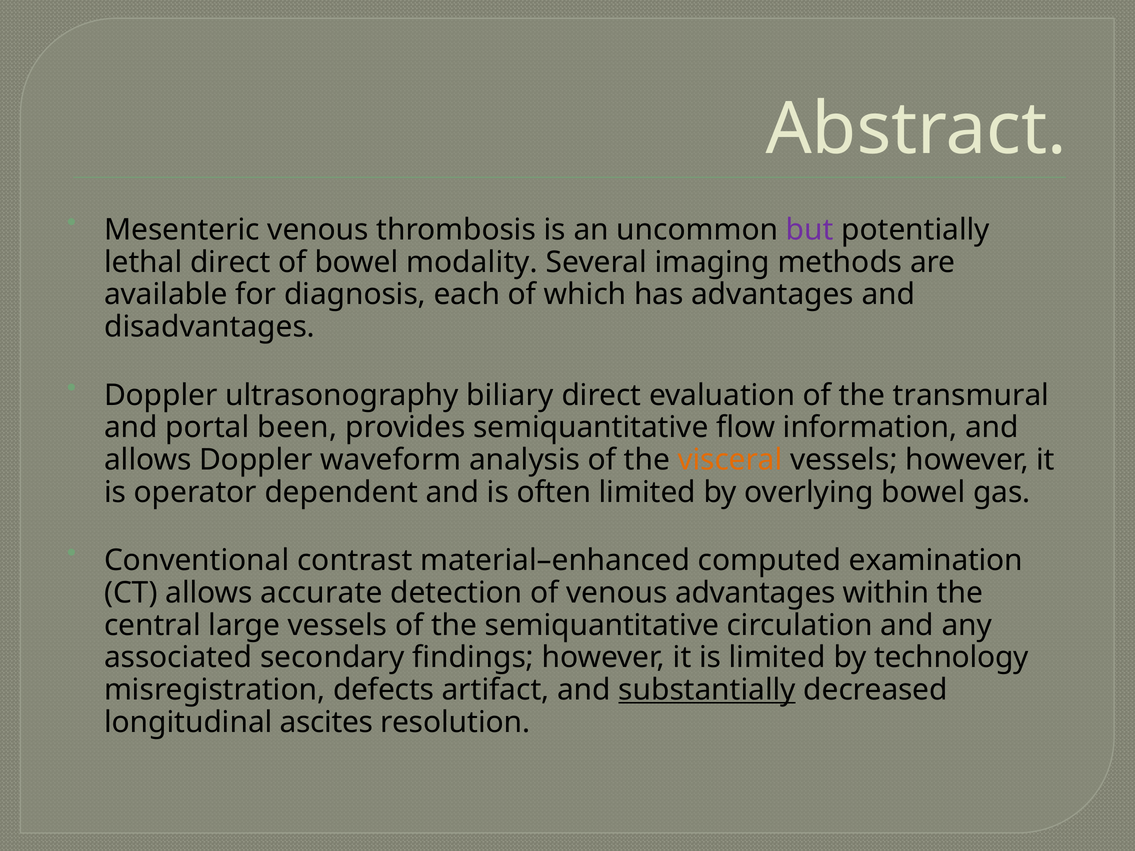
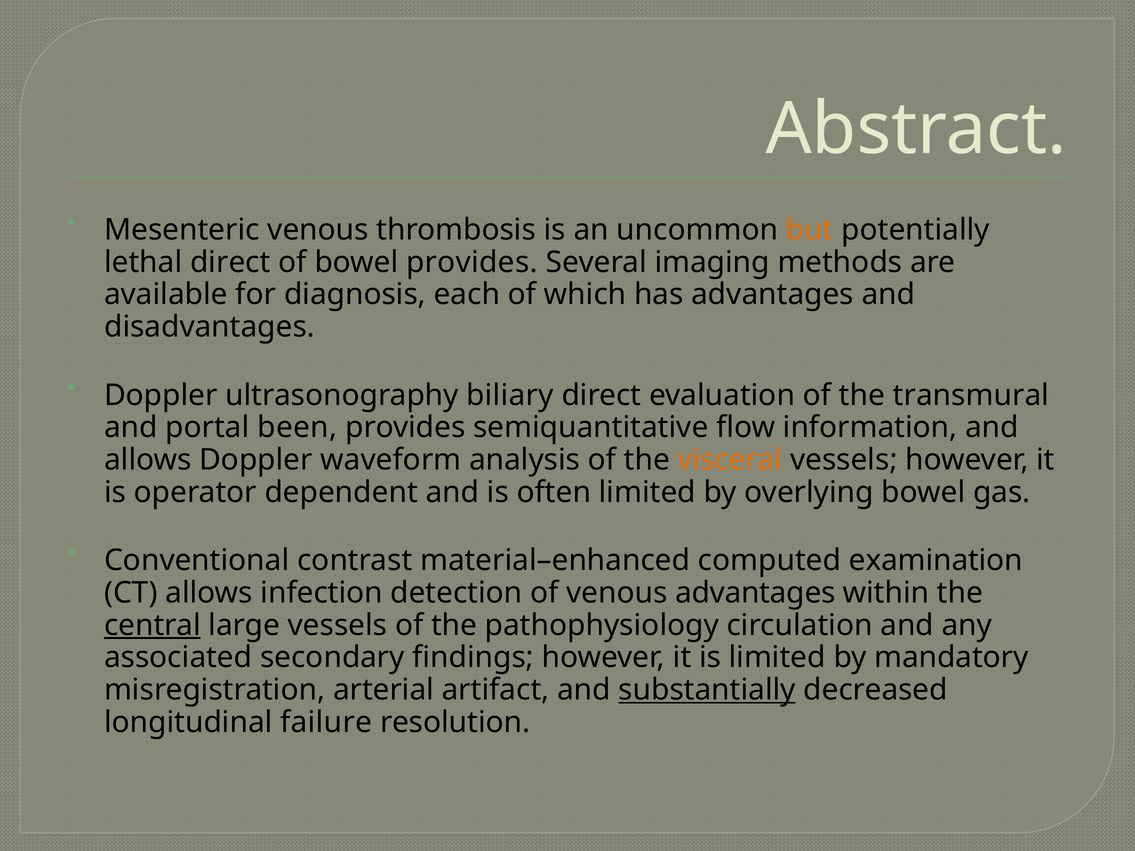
but colour: purple -> orange
bowel modality: modality -> provides
accurate: accurate -> infection
central underline: none -> present
the semiquantitative: semiquantitative -> pathophysiology
technology: technology -> mandatory
defects: defects -> arterial
ascites: ascites -> failure
